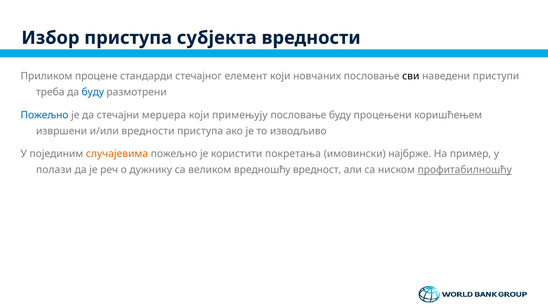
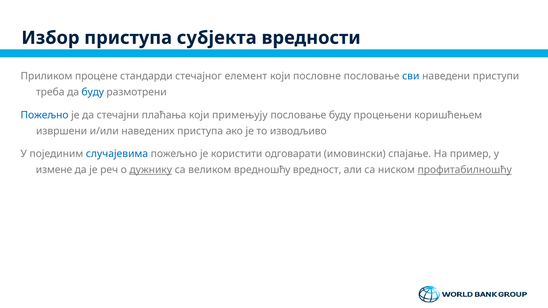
новчаних: новчаних -> пoсловнe
сви colour: black -> blue
мерџера: мерџера -> плаћања
и/или вредности: вредности -> наведених
случајевима colour: orange -> blue
покретања: покретања -> одговарати
најбрже: најбрже -> спајање
полази: полази -> измене
дужнику underline: none -> present
